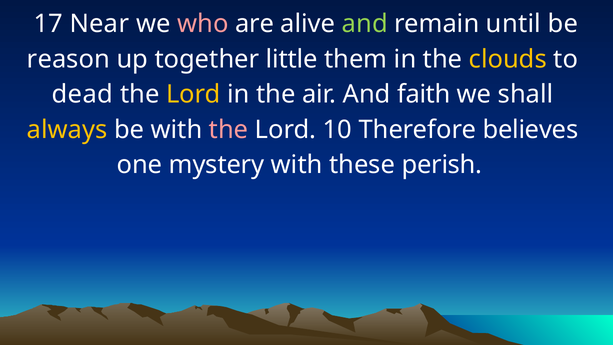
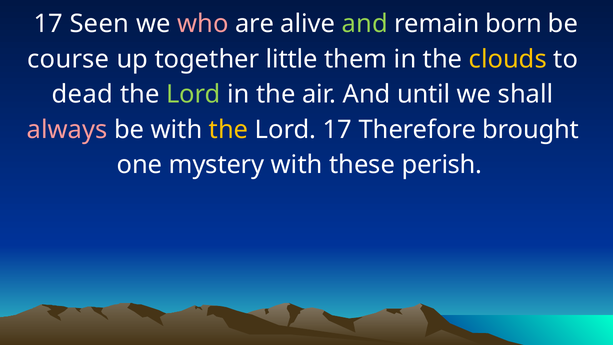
Near: Near -> Seen
until: until -> born
reason: reason -> course
Lord at (193, 94) colour: yellow -> light green
faith: faith -> until
always colour: yellow -> pink
the at (229, 130) colour: pink -> yellow
Lord 10: 10 -> 17
believes: believes -> brought
